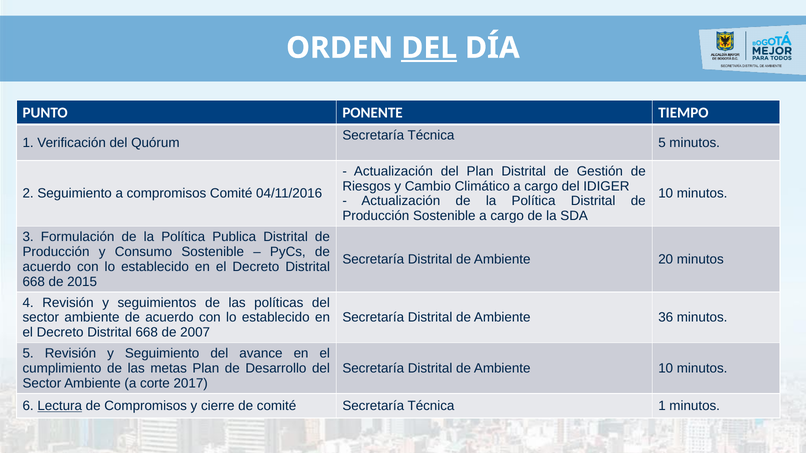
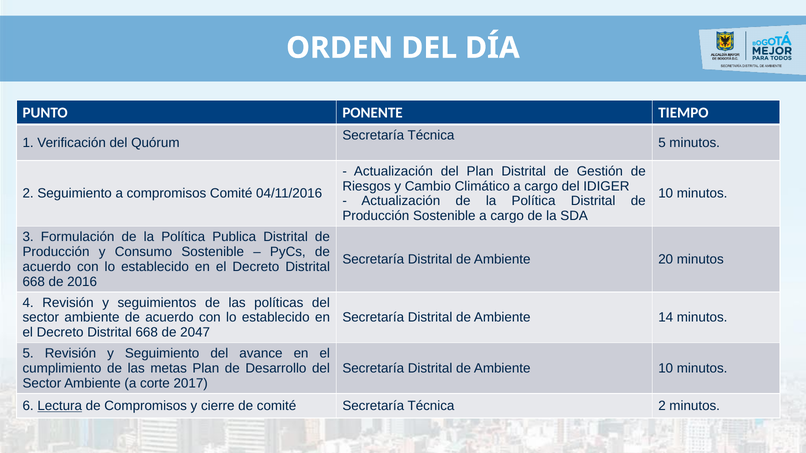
DEL at (429, 48) underline: present -> none
2015: 2015 -> 2016
36: 36 -> 14
2007: 2007 -> 2047
Técnica 1: 1 -> 2
